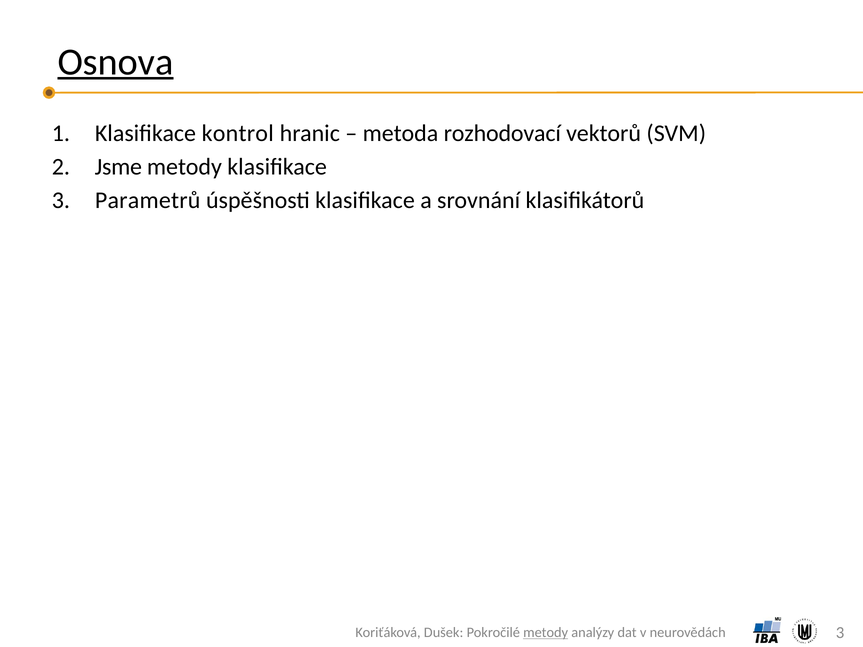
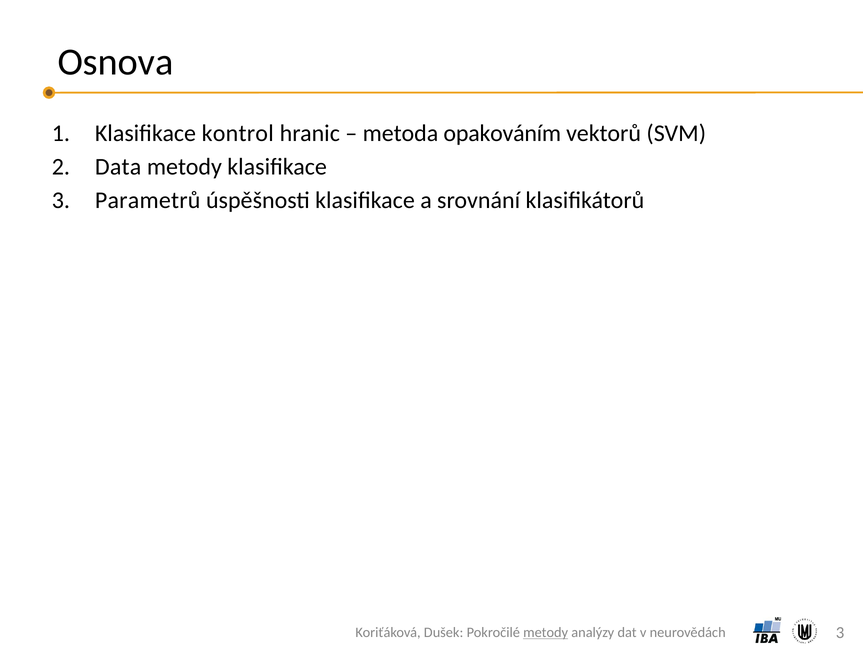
Osnova underline: present -> none
rozhodovací: rozhodovací -> opakováním
Jsme: Jsme -> Data
